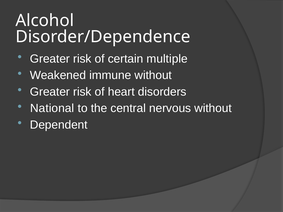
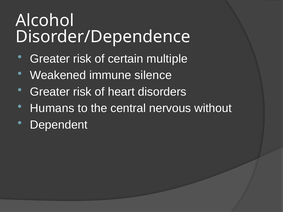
immune without: without -> silence
National: National -> Humans
